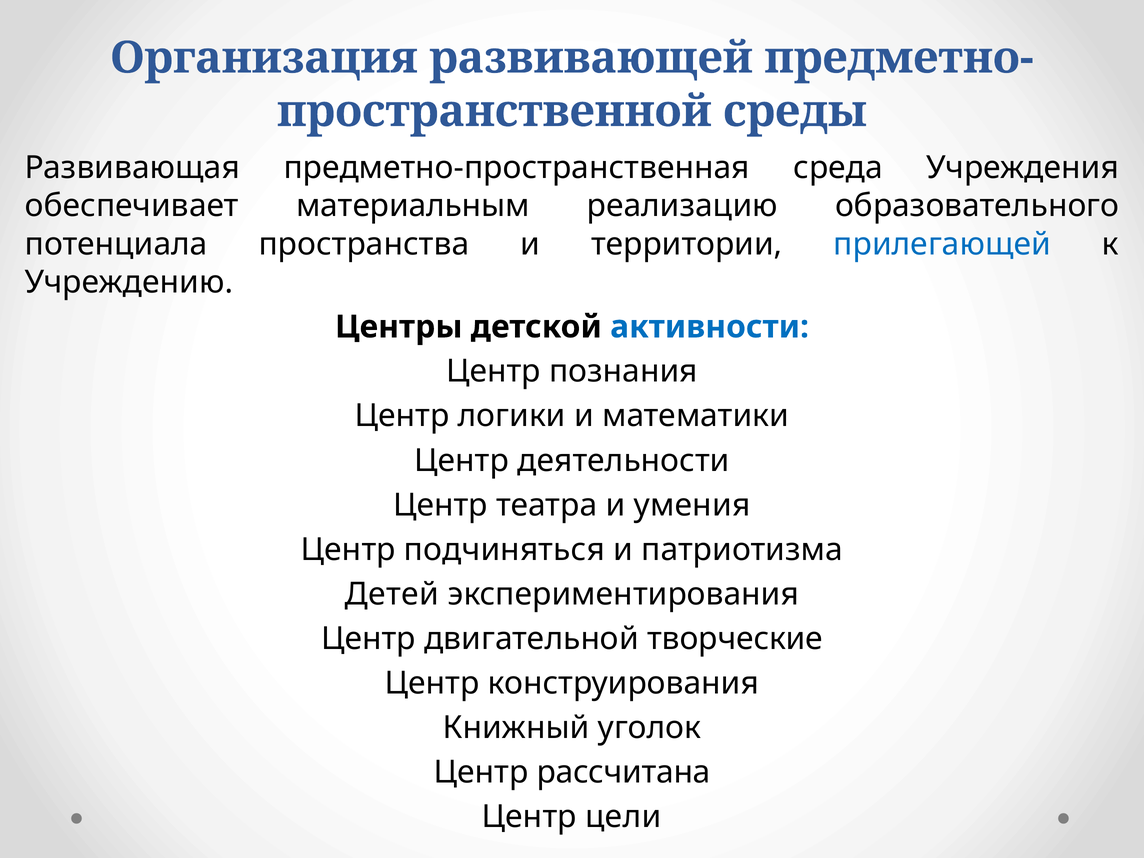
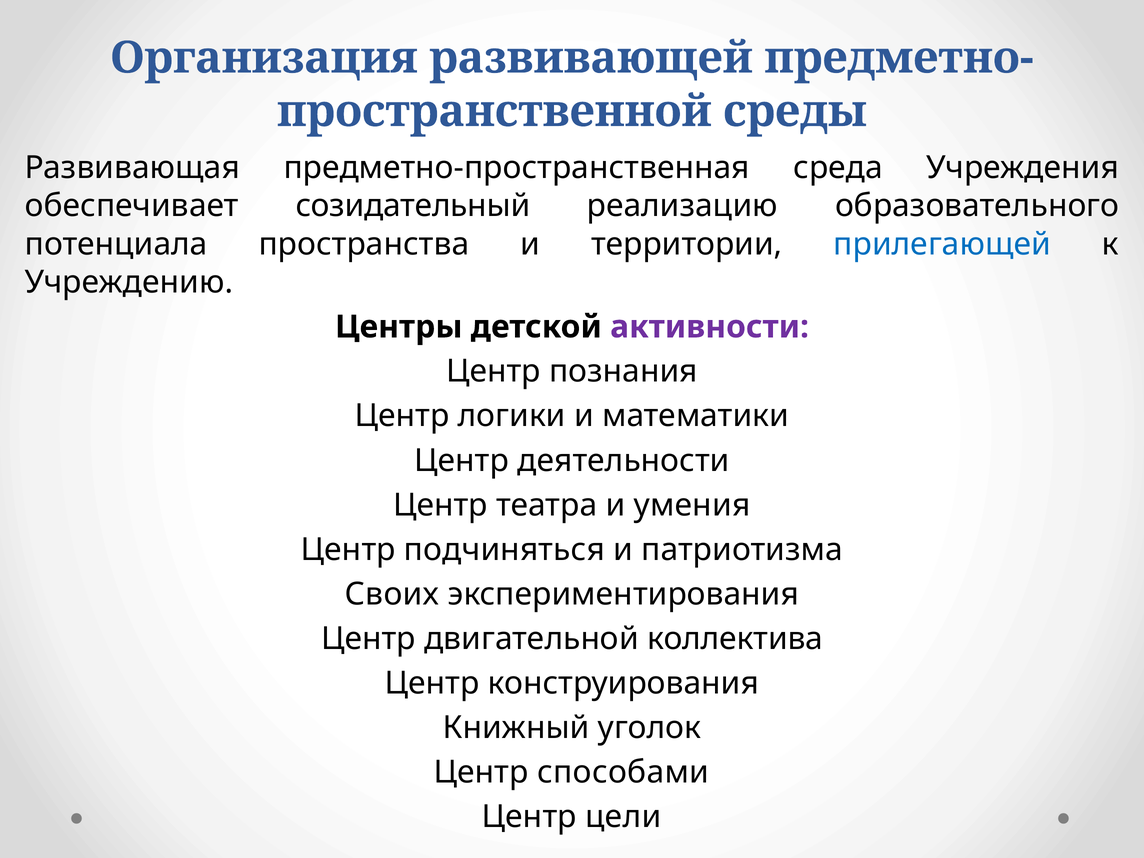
материальным: материальным -> созидательный
активности colour: blue -> purple
Детей: Детей -> Своих
творческие: творческие -> коллектива
рассчитана: рассчитана -> способами
